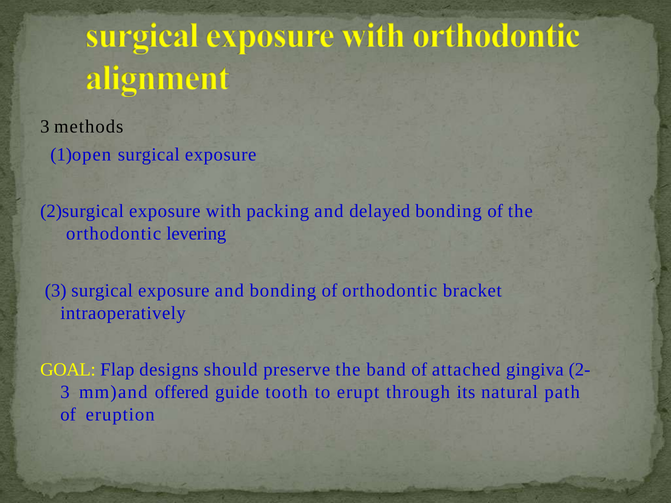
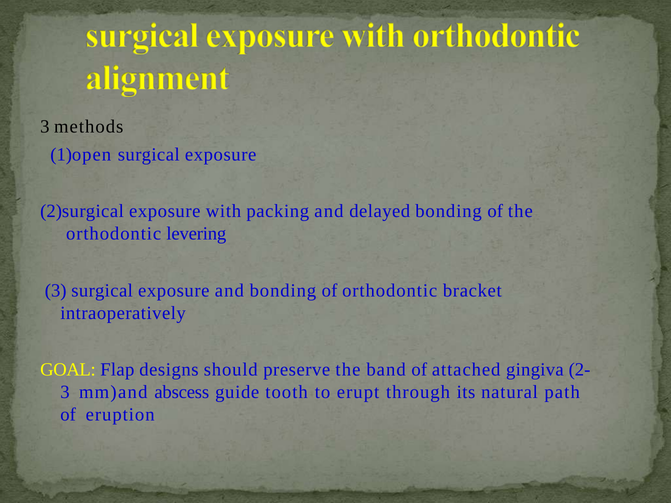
offered: offered -> abscess
